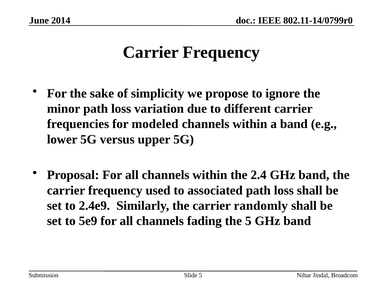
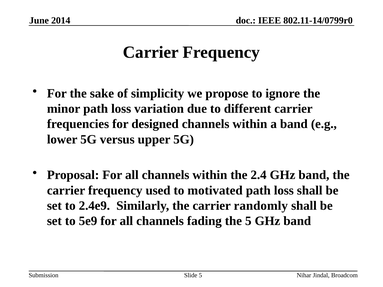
modeled: modeled -> designed
associated: associated -> motivated
